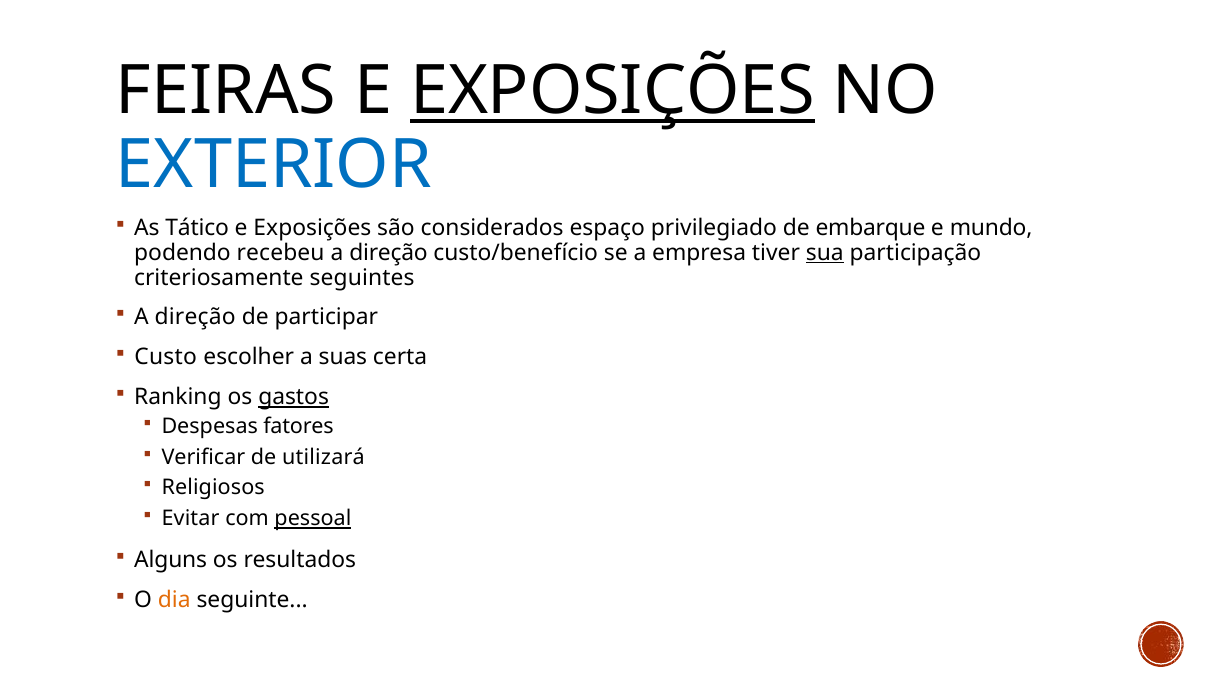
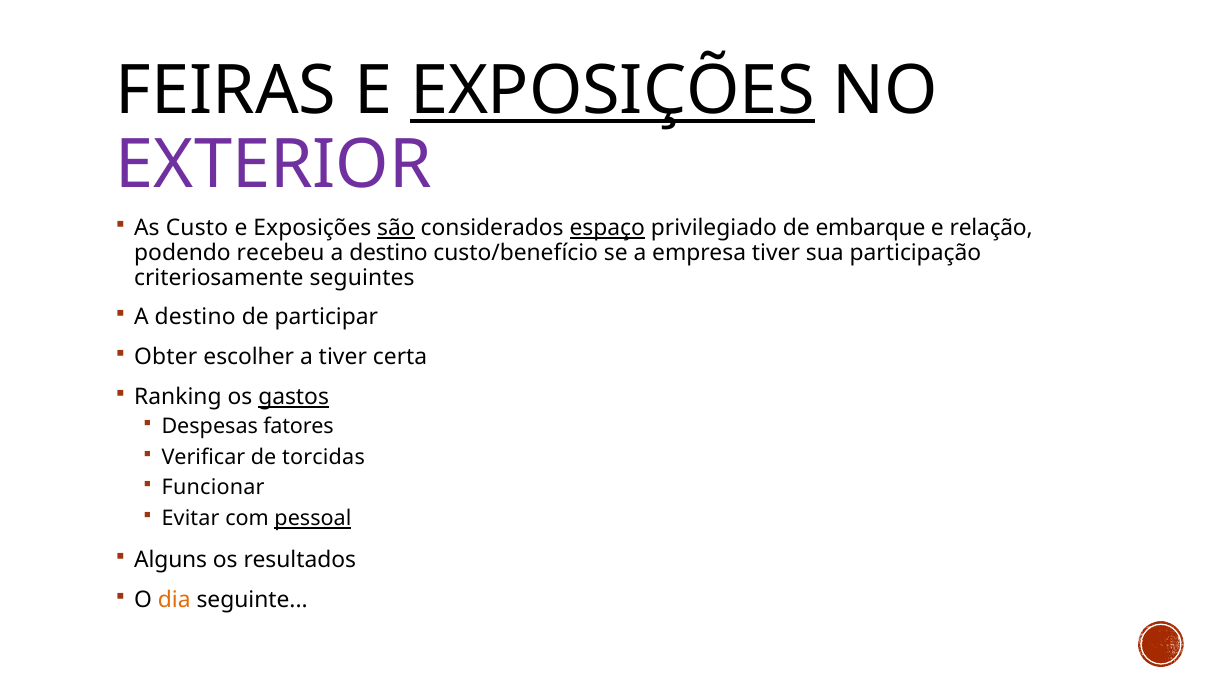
EXTERIOR colour: blue -> purple
Tático: Tático -> Custo
são underline: none -> present
espaço underline: none -> present
mundo: mundo -> relação
direção at (389, 253): direção -> destino
sua underline: present -> none
direção at (195, 318): direção -> destino
Custo: Custo -> Obter
a suas: suas -> tiver
utilizará: utilizará -> torcidas
Religiosos: Religiosos -> Funcionar
